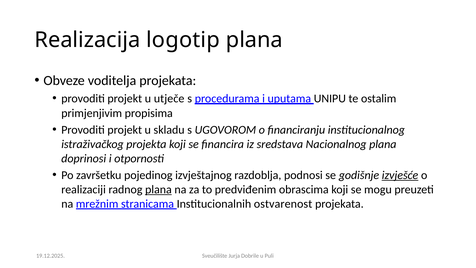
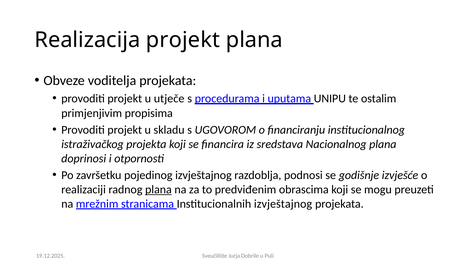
Realizacija logotip: logotip -> projekt
izvješće underline: present -> none
Institucionalnih ostvarenost: ostvarenost -> izvještajnog
